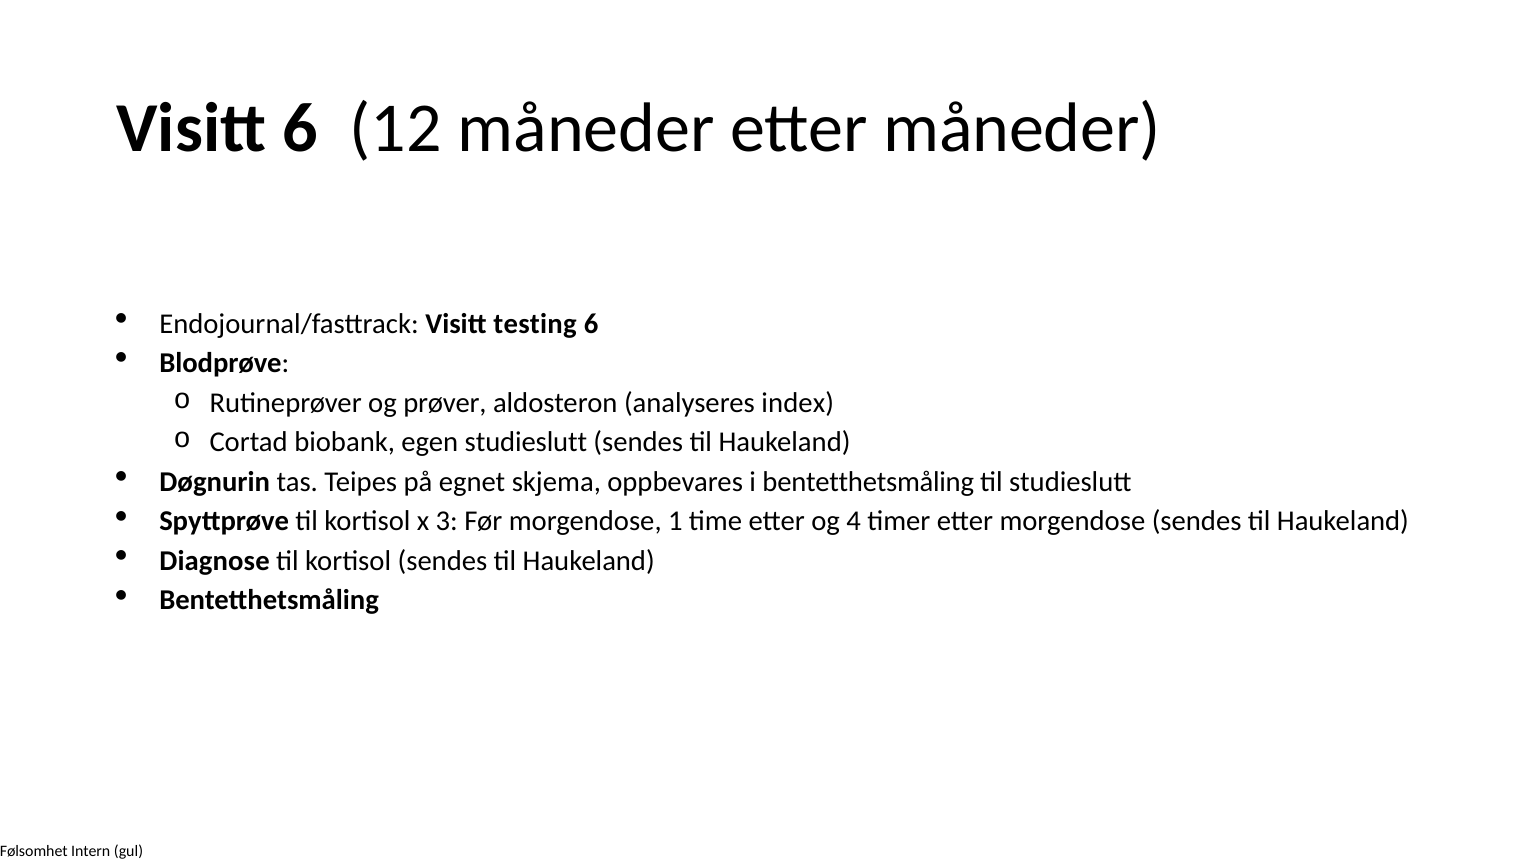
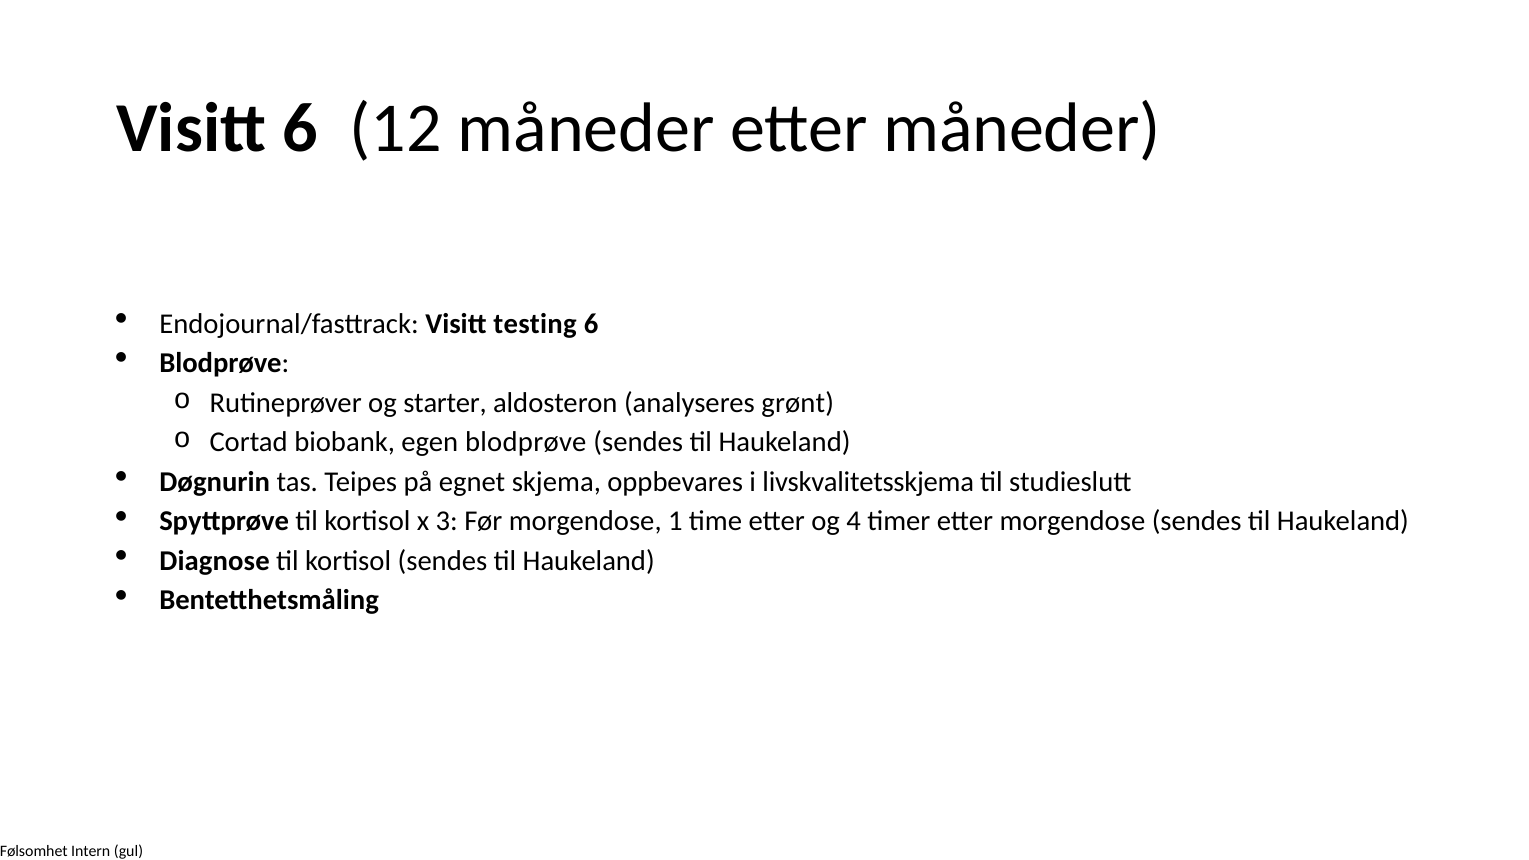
prøver: prøver -> starter
index: index -> grønt
egen studieslutt: studieslutt -> blodprøve
i bentetthetsmåling: bentetthetsmåling -> livskvalitetsskjema
